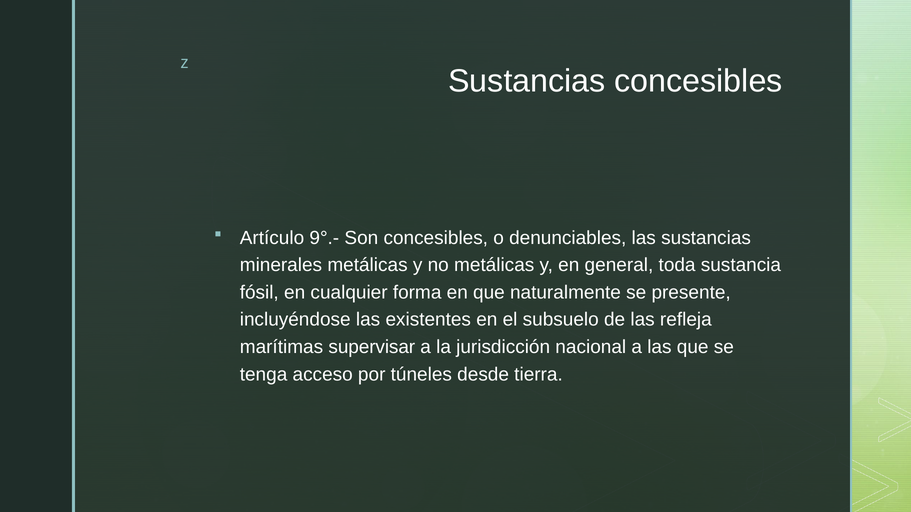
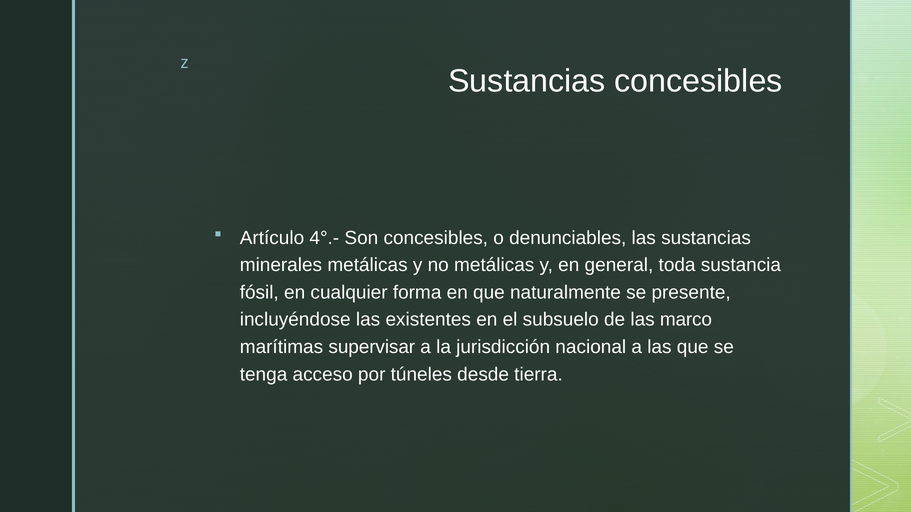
9°.-: 9°.- -> 4°.-
refleja: refleja -> marco
